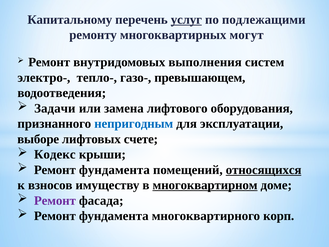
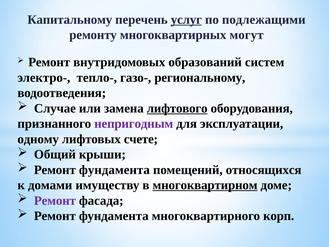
выполнения: выполнения -> образований
превышающем: превышающем -> региональному
Задачи: Задачи -> Случае
лифтового underline: none -> present
непригодным colour: blue -> purple
выборе: выборе -> одному
Кодекс: Кодекс -> Общий
относящихся underline: present -> none
взносов: взносов -> домами
